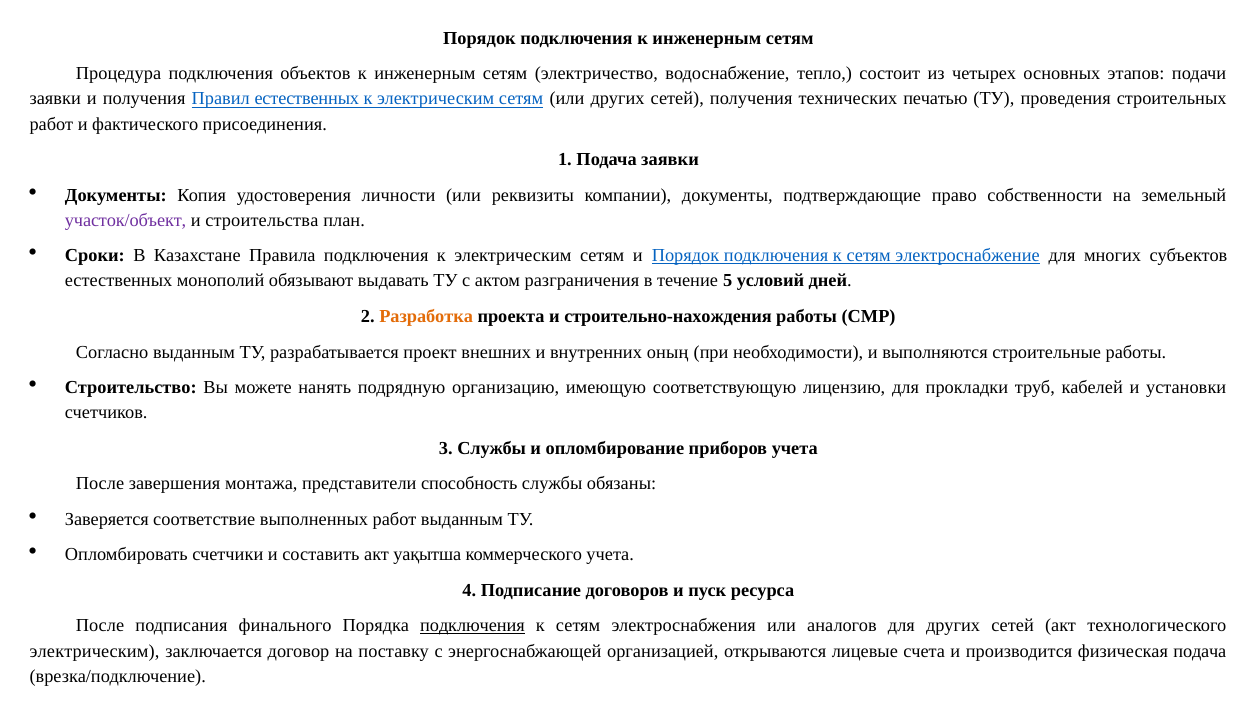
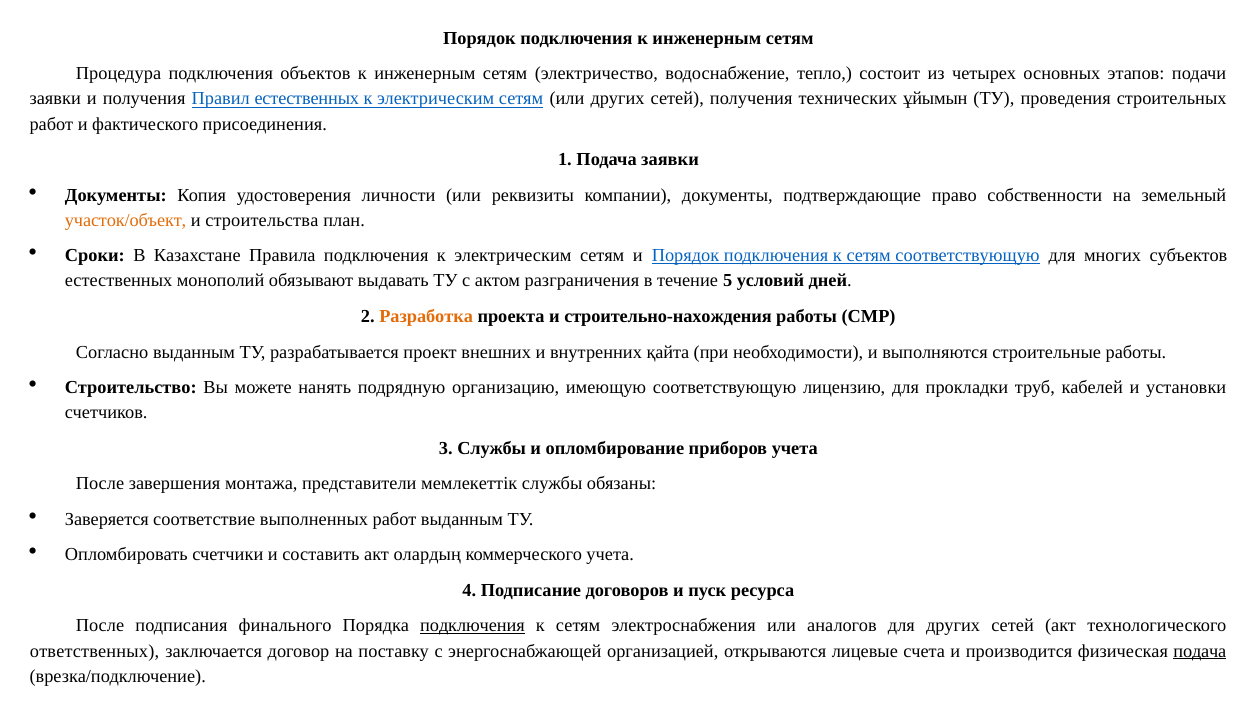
печатью: печатью -> ұйымын
участок/объект colour: purple -> orange
сетям электроснабжение: электроснабжение -> соответствующую
оның: оның -> қайта
способность: способность -> мемлекеттік
уақытша: уақытша -> олардың
электрическим at (95, 651): электрическим -> ответственных
подача at (1200, 651) underline: none -> present
